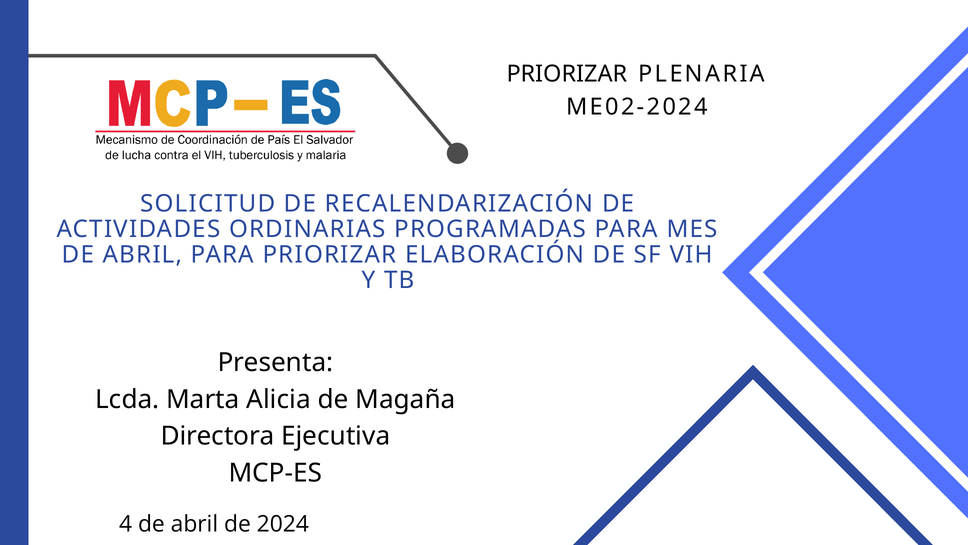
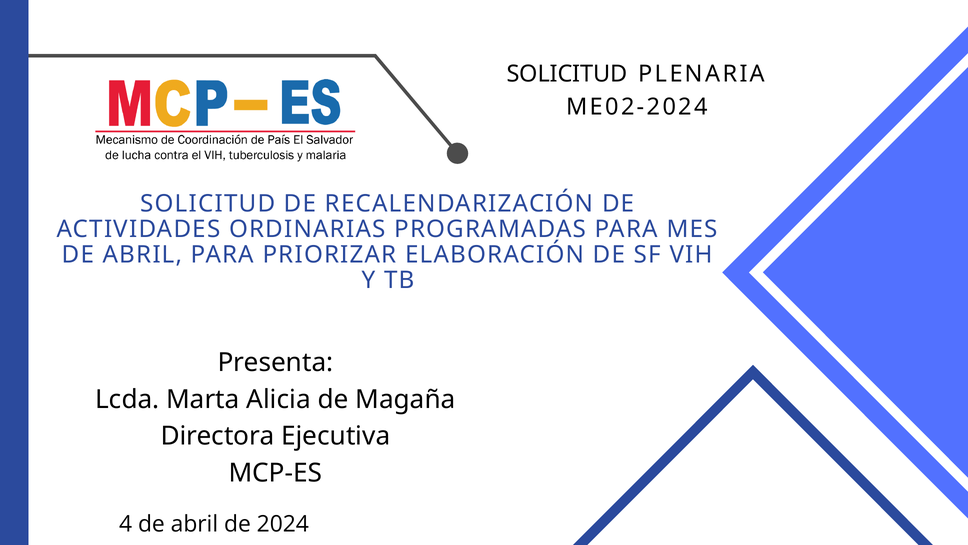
PRIORIZAR at (567, 74): PRIORIZAR -> SOLICITUD
